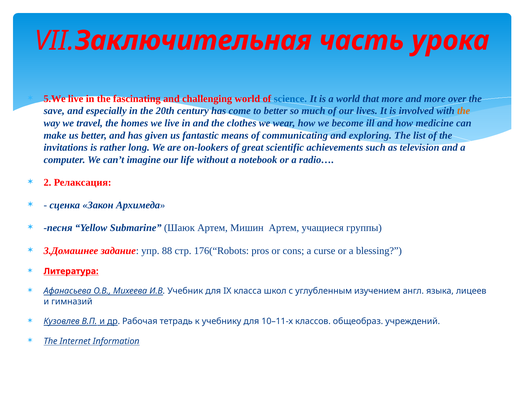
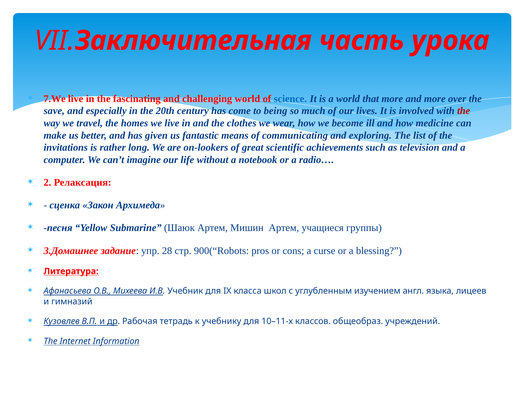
5.We: 5.We -> 7.We
to better: better -> being
the at (464, 111) colour: orange -> red
88: 88 -> 28
176(“Robots: 176(“Robots -> 900(“Robots
